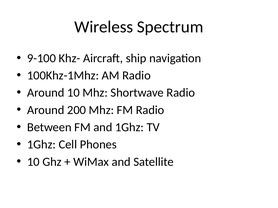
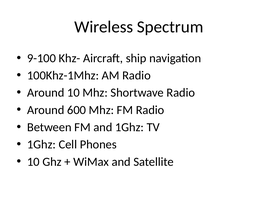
200: 200 -> 600
